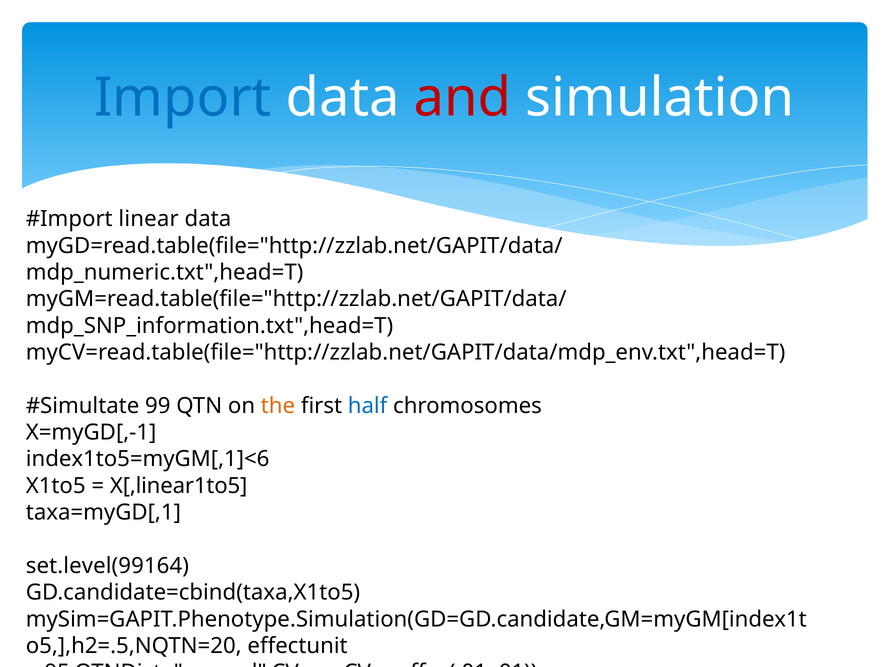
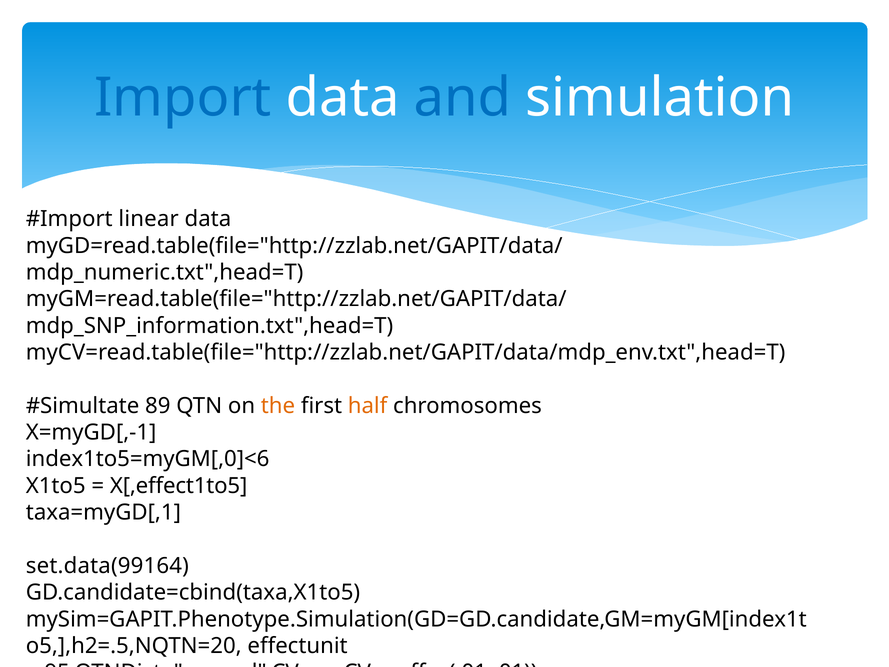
and colour: red -> blue
99: 99 -> 89
half colour: blue -> orange
index1to5=myGM[,1]<6: index1to5=myGM[,1]<6 -> index1to5=myGM[,0]<6
X[,linear1to5: X[,linear1to5 -> X[,effect1to5
set.level(99164: set.level(99164 -> set.data(99164
